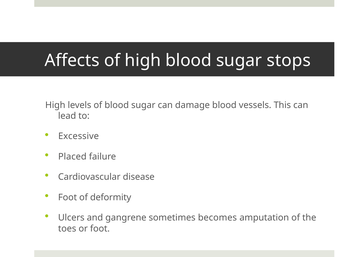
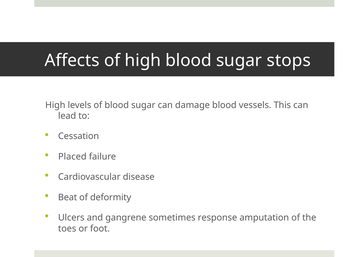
Excessive: Excessive -> Cessation
Foot at (68, 198): Foot -> Beat
becomes: becomes -> response
